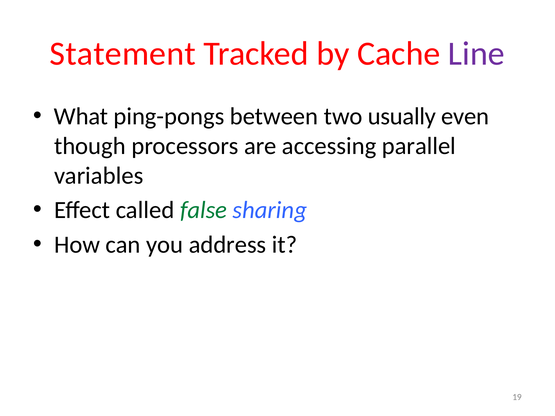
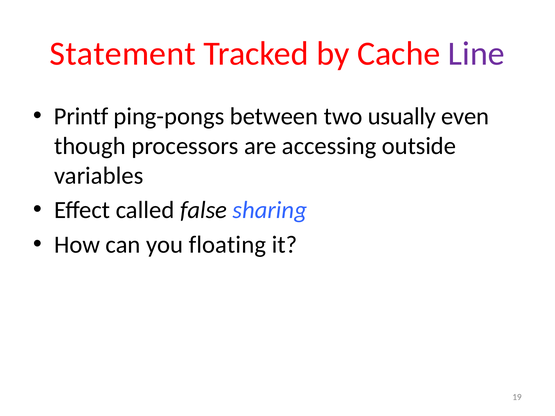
What: What -> Printf
parallel: parallel -> outside
false colour: green -> black
address: address -> floating
